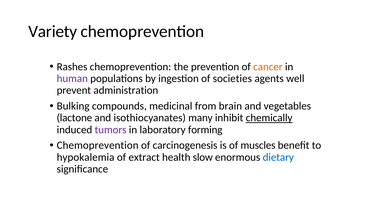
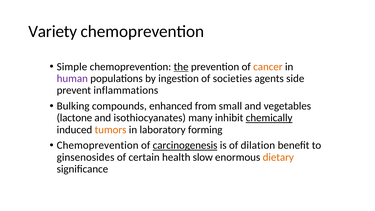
Rashes: Rashes -> Simple
the underline: none -> present
well: well -> side
administration: administration -> inflammations
medicinal: medicinal -> enhanced
brain: brain -> small
tumors colour: purple -> orange
carcinogenesis underline: none -> present
muscles: muscles -> dilation
hypokalemia: hypokalemia -> ginsenosides
extract: extract -> certain
dietary colour: blue -> orange
